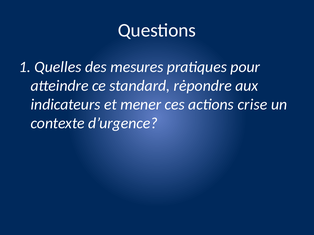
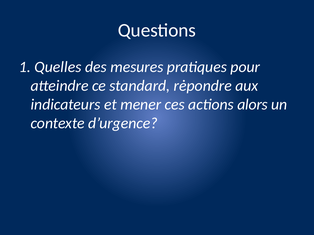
crise: crise -> alors
